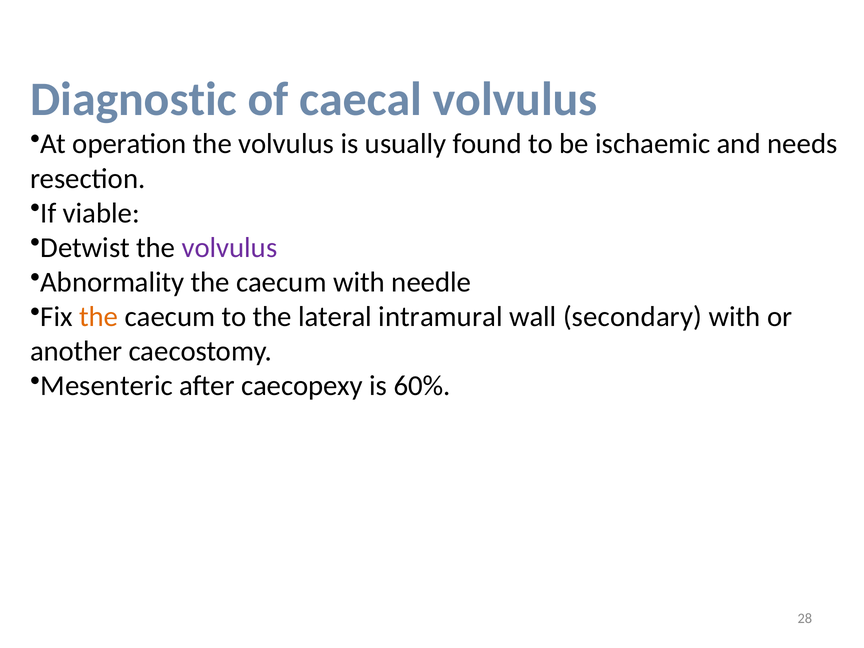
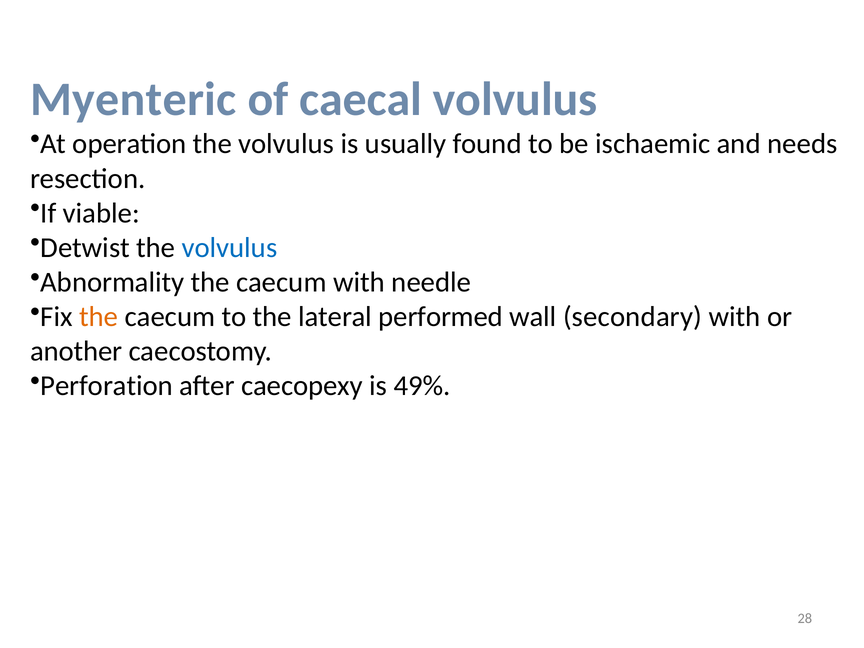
Diagnostic: Diagnostic -> Myenteric
volvulus at (229, 248) colour: purple -> blue
intramural: intramural -> performed
Mesenteric: Mesenteric -> Perforation
60%: 60% -> 49%
